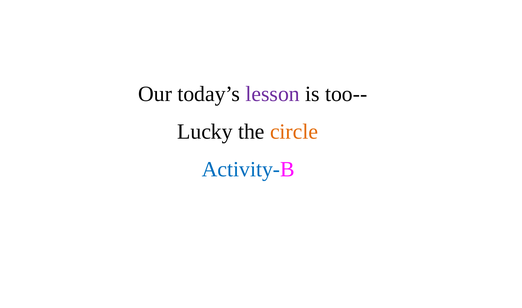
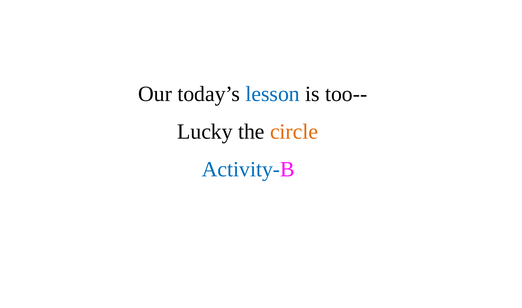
lesson colour: purple -> blue
